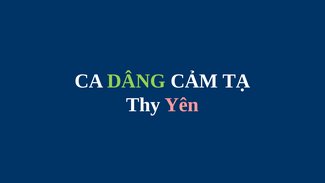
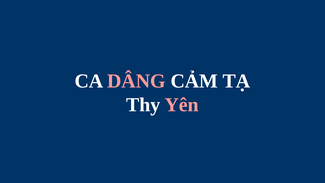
DÂNG colour: light green -> pink
